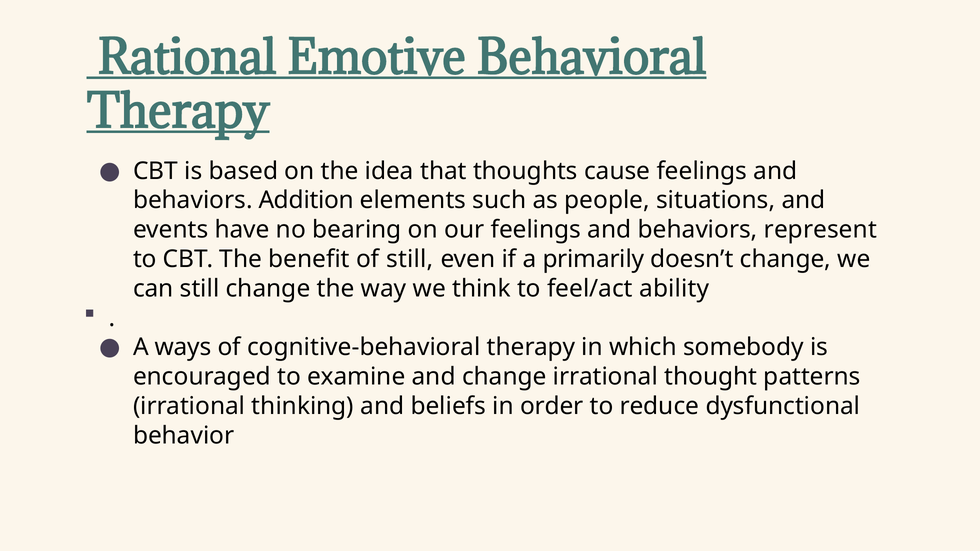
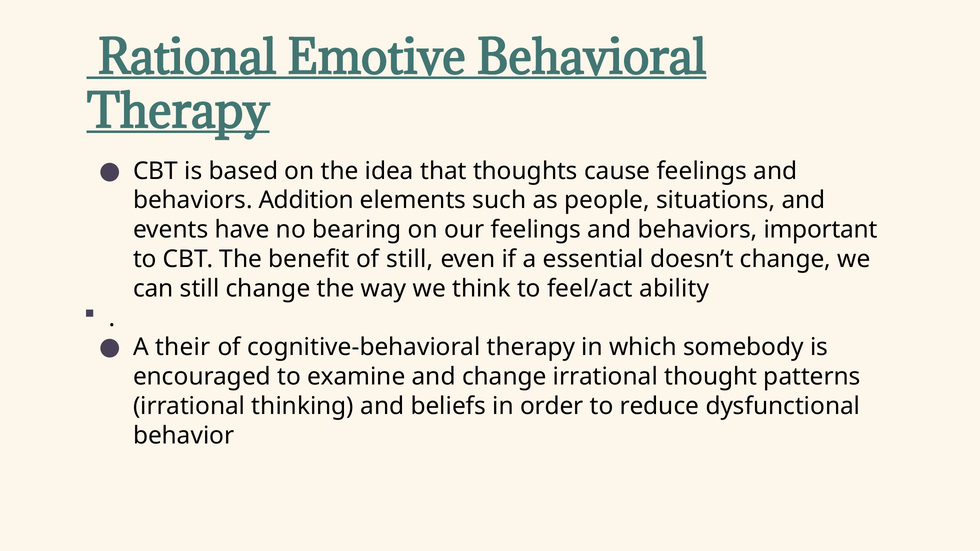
represent: represent -> important
primarily: primarily -> essential
ways: ways -> their
